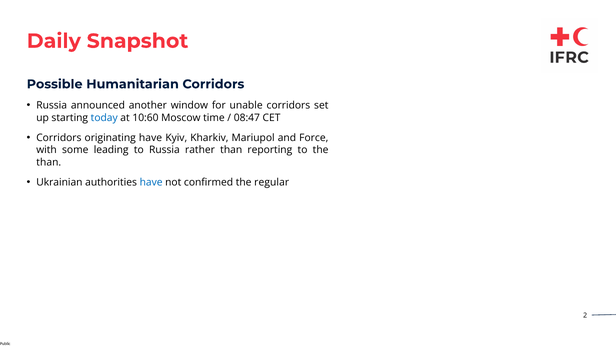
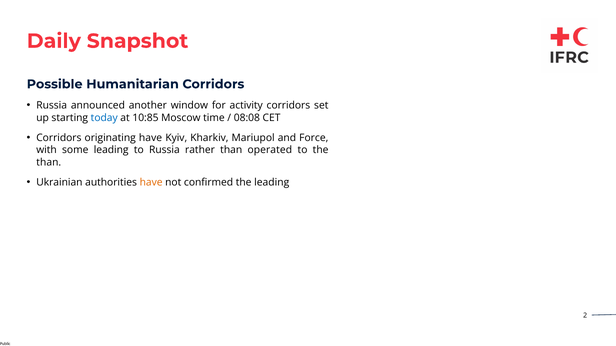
unable: unable -> activity
10:60: 10:60 -> 10:85
08:47: 08:47 -> 08:08
reporting: reporting -> operated
have at (151, 183) colour: blue -> orange
the regular: regular -> leading
